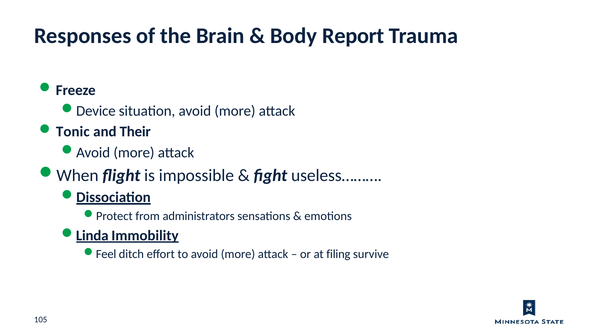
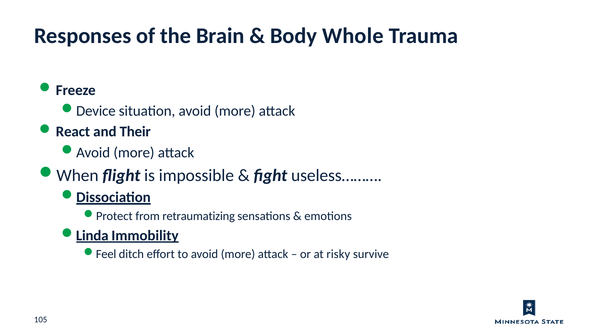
Report: Report -> Whole
Tonic: Tonic -> React
administrators: administrators -> retraumatizing
filing: filing -> risky
